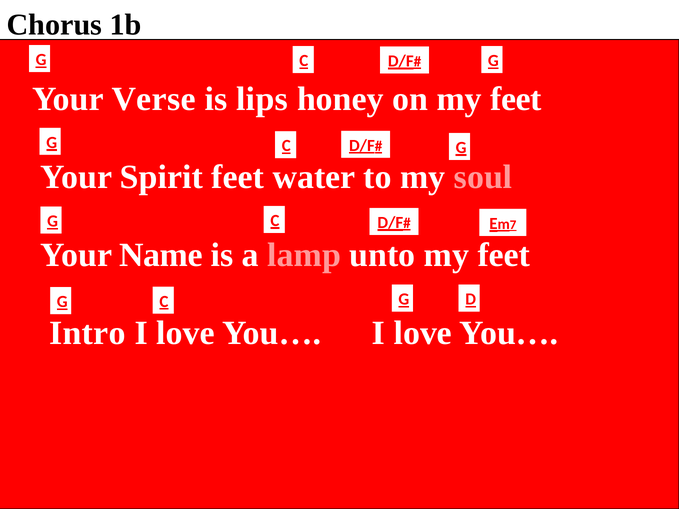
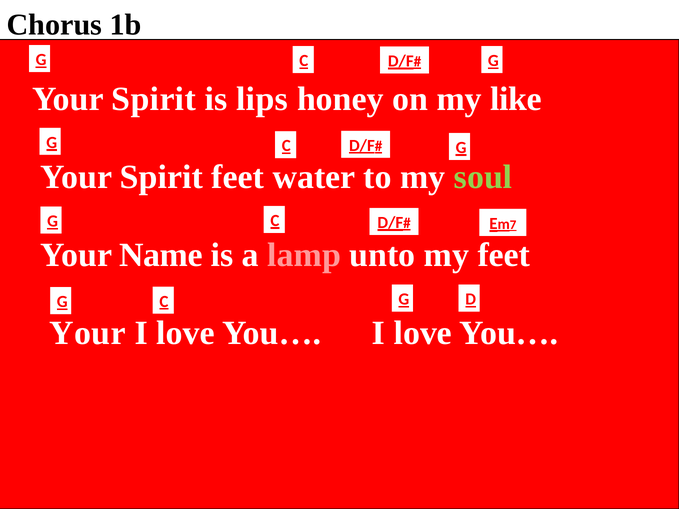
Verse at (154, 99): Verse -> Spirit
on my feet: feet -> like
soul colour: pink -> light green
Intro at (87, 333): Intro -> Your
